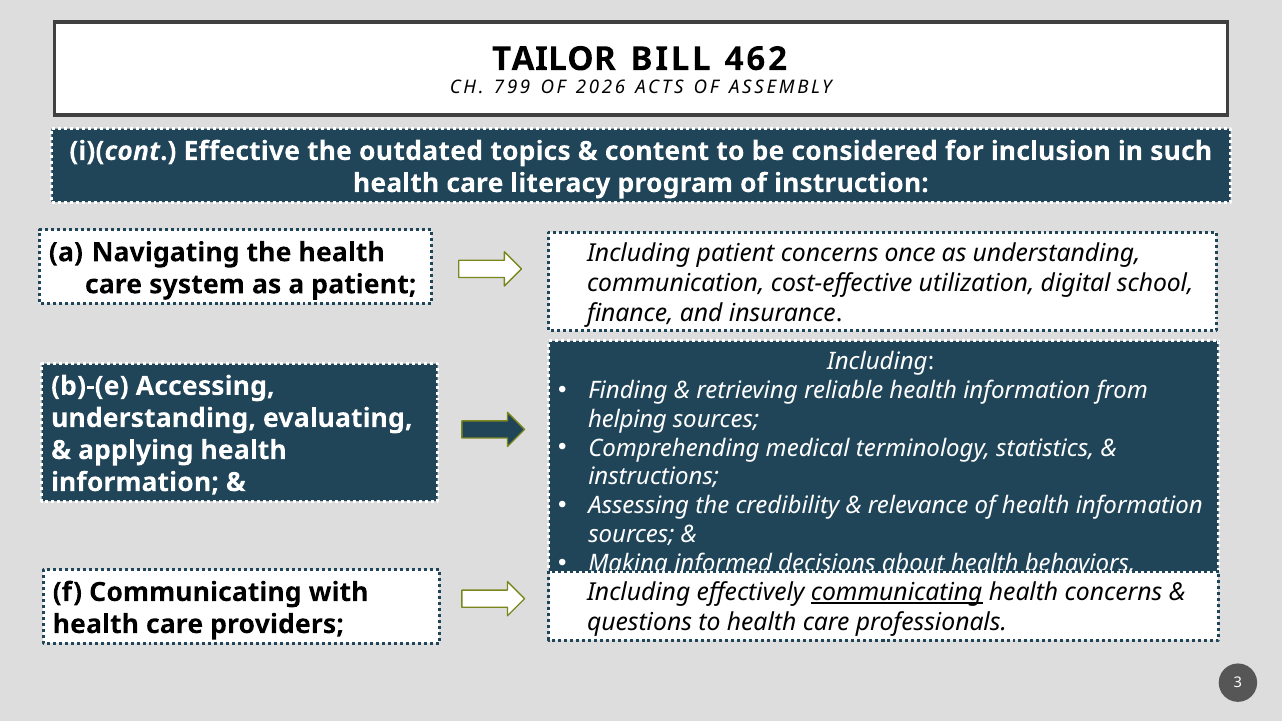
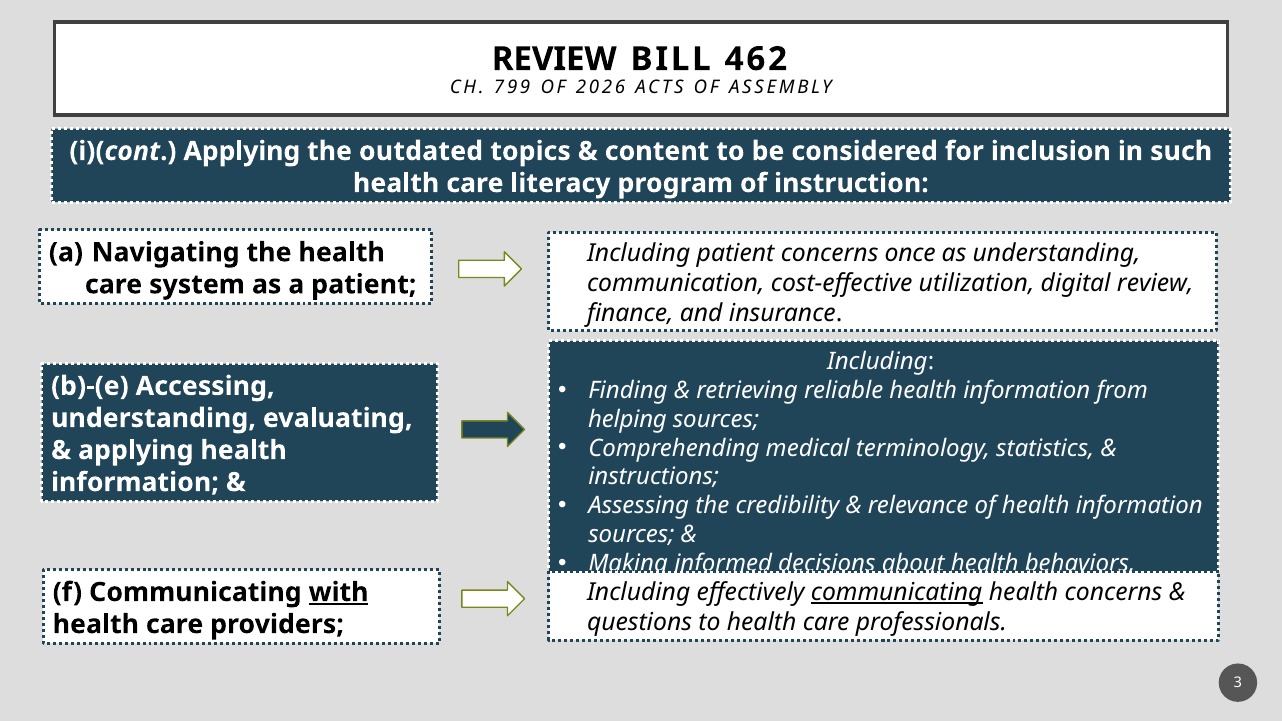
TAILOR at (554, 59): TAILOR -> REVIEW
i)(cont Effective: Effective -> Applying
digital school: school -> review
with underline: none -> present
